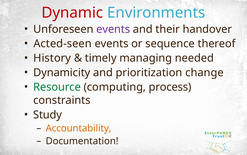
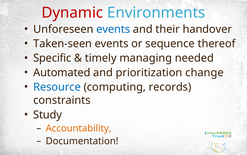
events at (113, 29) colour: purple -> blue
Acted-seen: Acted-seen -> Taken-seen
History: History -> Specific
Dynamicity: Dynamicity -> Automated
Resource colour: green -> blue
process: process -> records
